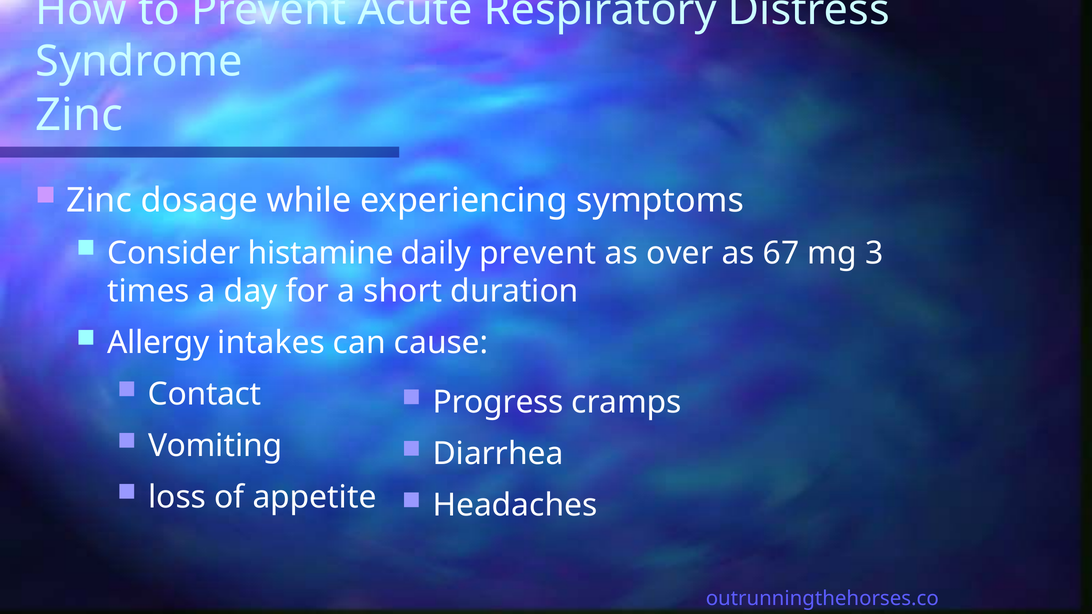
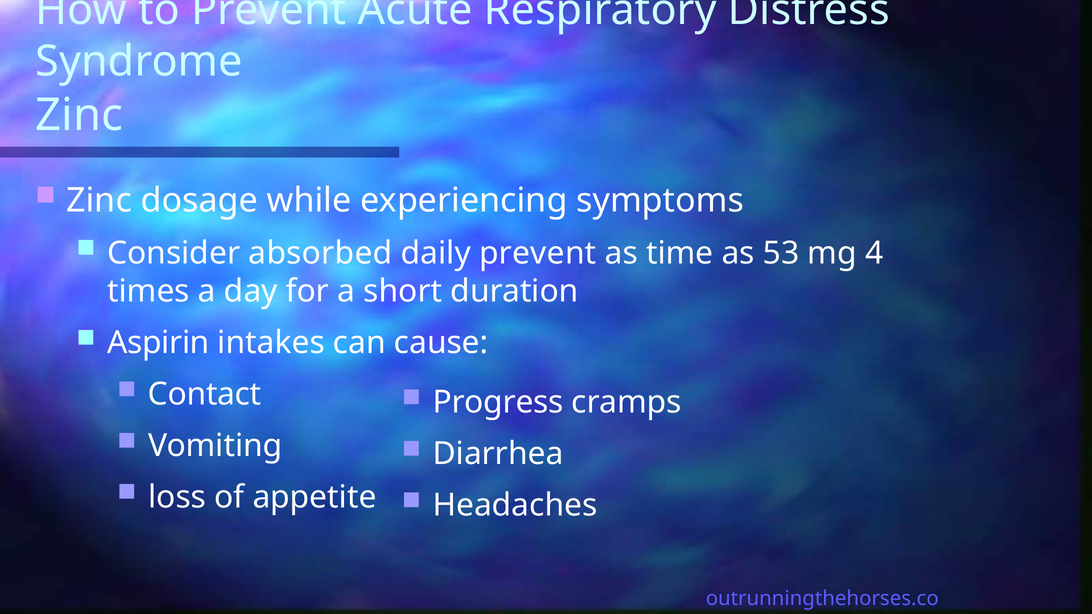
histamine: histamine -> absorbed
over: over -> time
67: 67 -> 53
3: 3 -> 4
Allergy: Allergy -> Aspirin
